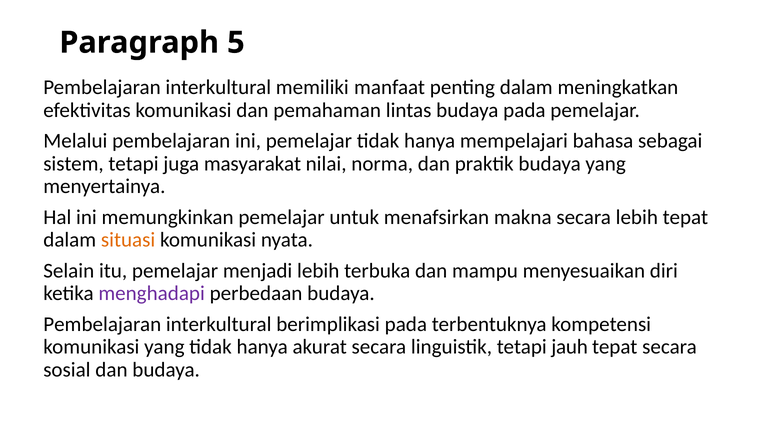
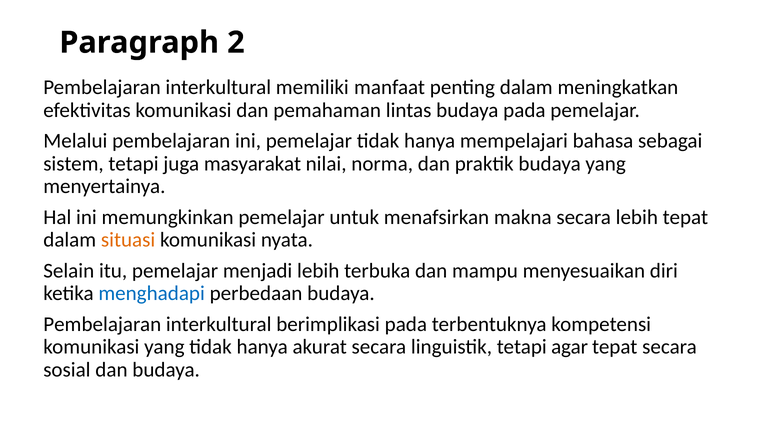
5: 5 -> 2
menghadapi colour: purple -> blue
jauh: jauh -> agar
